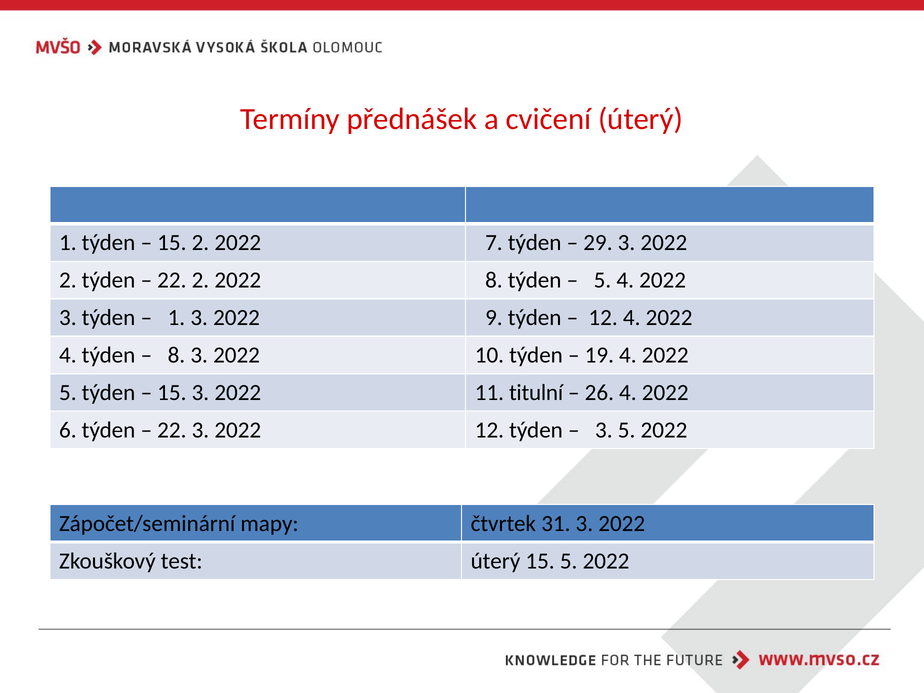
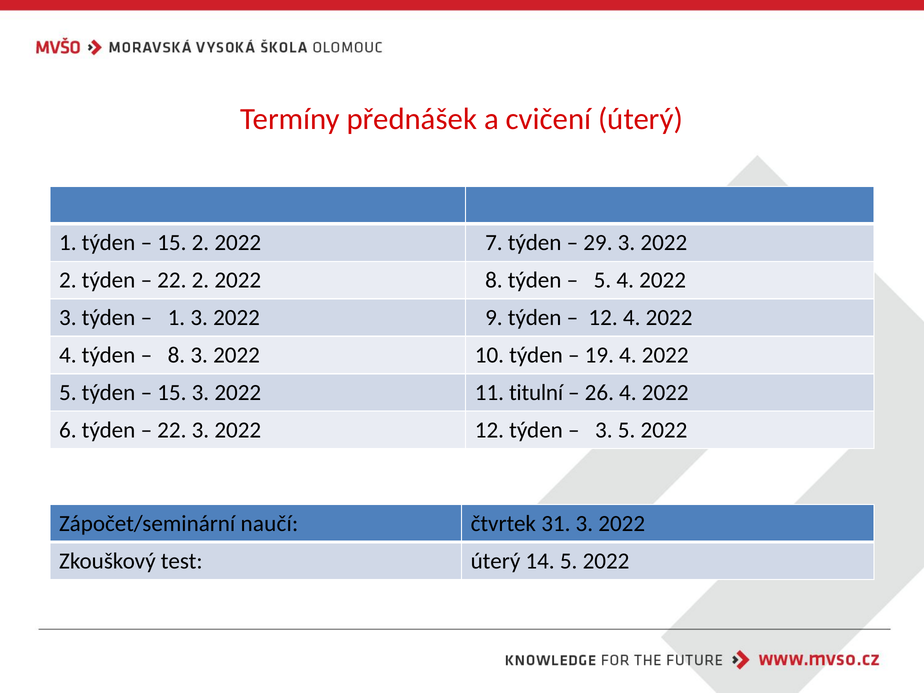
mapy: mapy -> naučí
úterý 15: 15 -> 14
